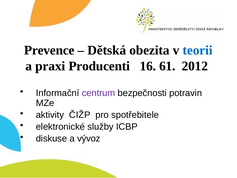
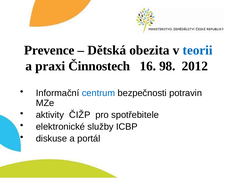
Producenti: Producenti -> Činnostech
61: 61 -> 98
centrum colour: purple -> blue
vývoz: vývoz -> portál
